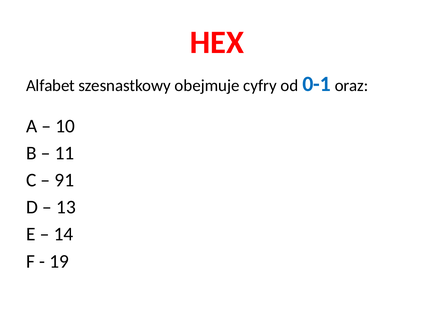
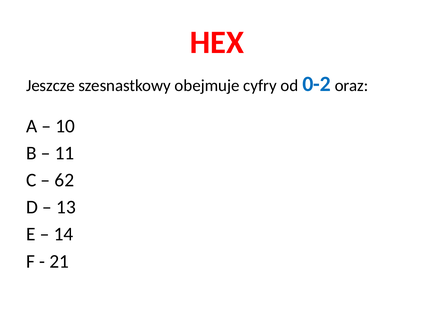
Alfabet: Alfabet -> Jeszcze
0-1: 0-1 -> 0-2
91: 91 -> 62
19: 19 -> 21
